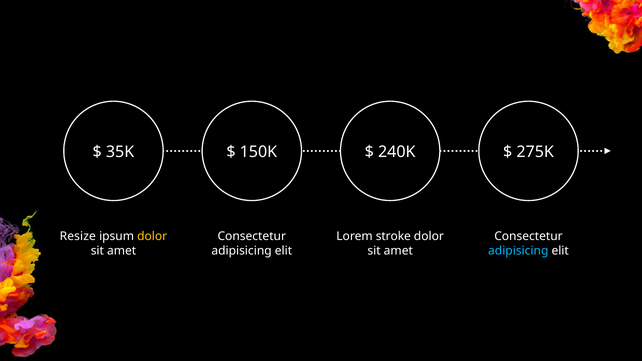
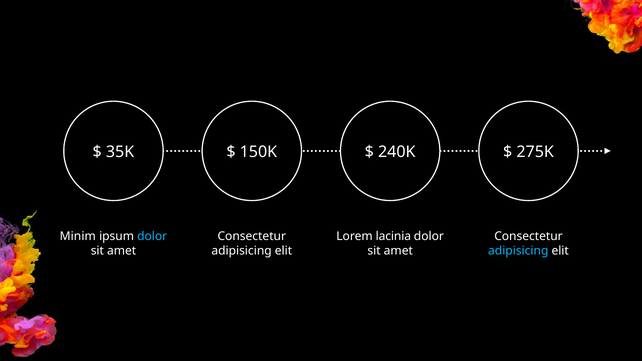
Resize: Resize -> Minim
dolor at (152, 236) colour: yellow -> light blue
stroke: stroke -> lacinia
